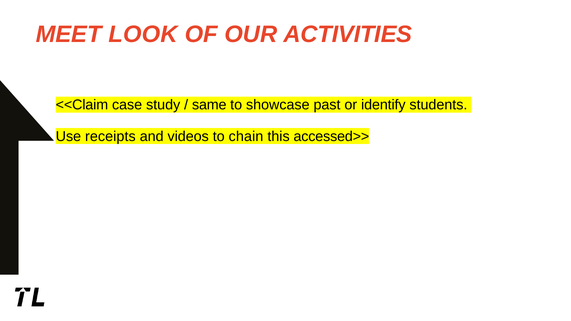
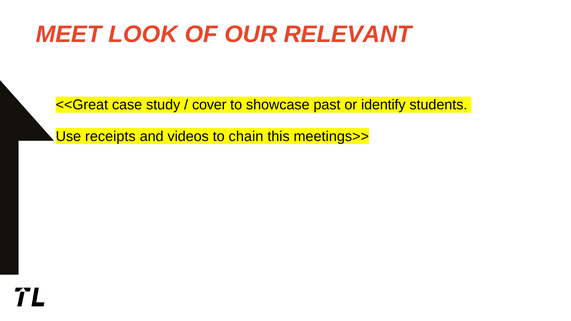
ACTIVITIES: ACTIVITIES -> RELEVANT
<<Claim: <<Claim -> <<Great
same: same -> cover
accessed>>: accessed>> -> meetings>>
